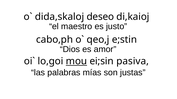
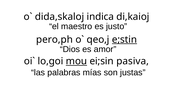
deseo: deseo -> indica
cabo,ph: cabo,ph -> pero,ph
e;stin underline: none -> present
